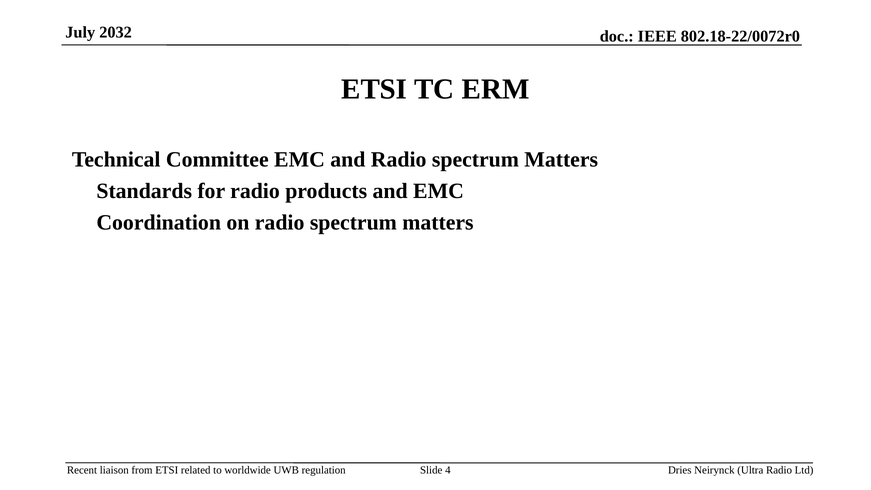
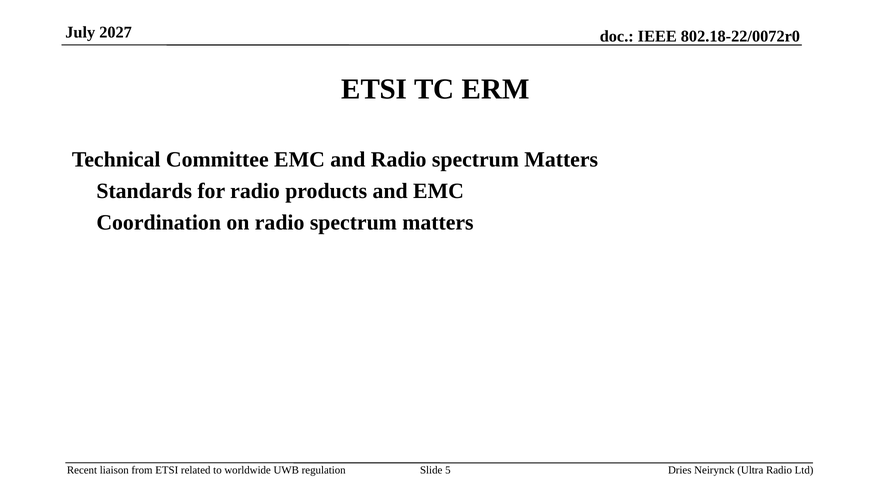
2032: 2032 -> 2027
4: 4 -> 5
